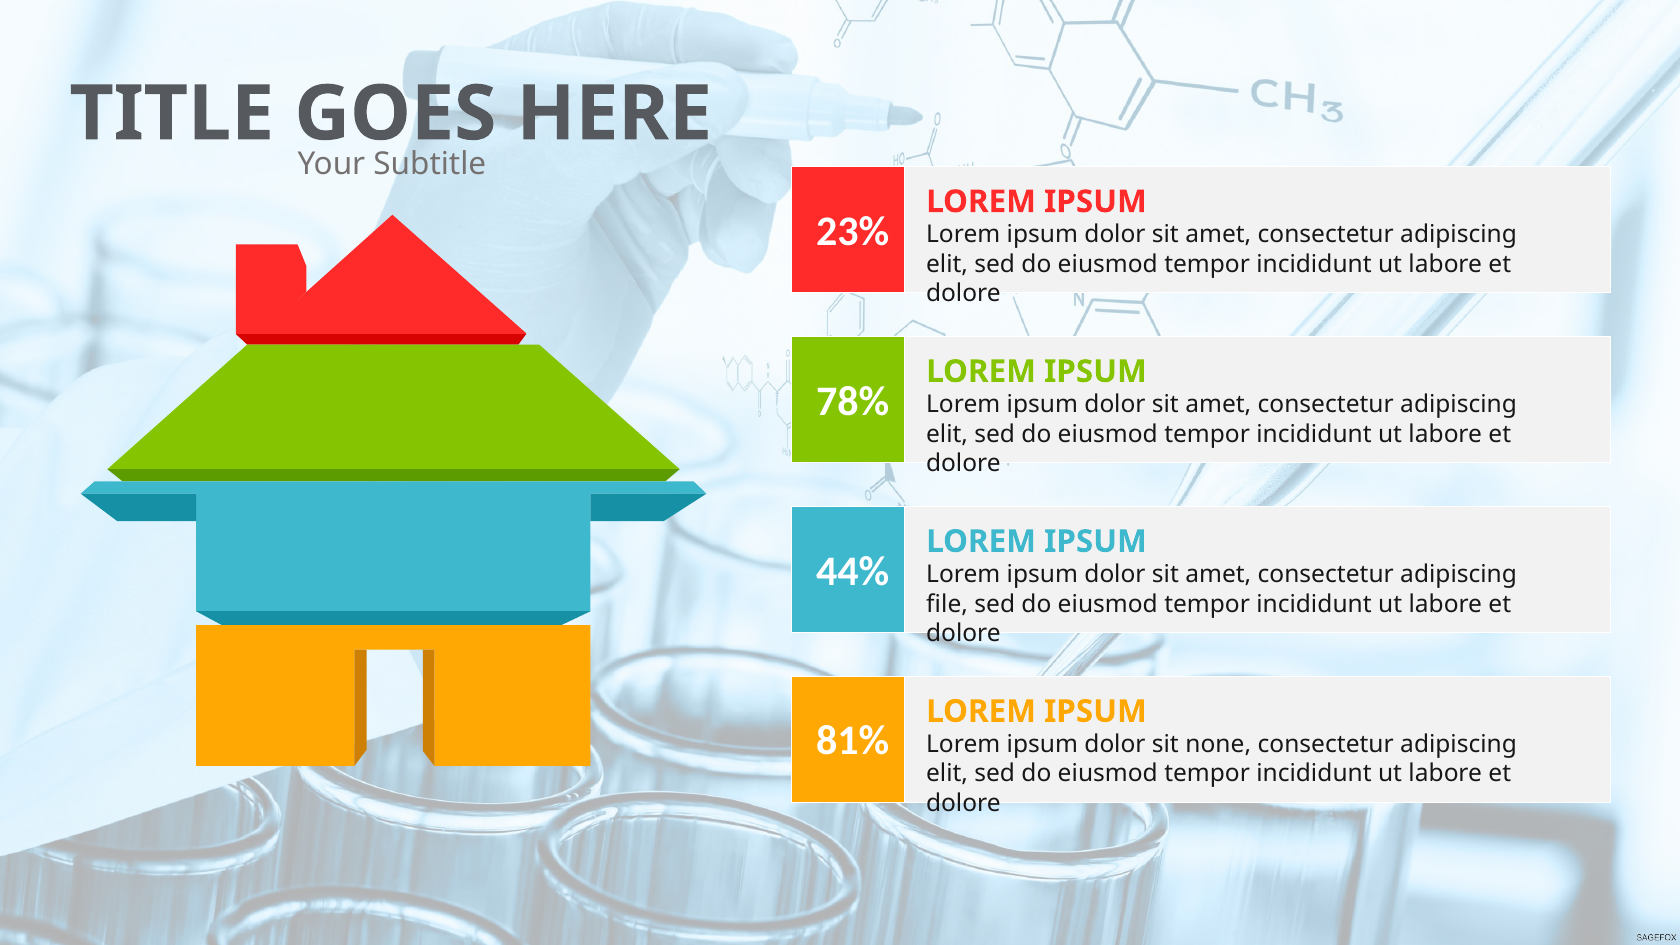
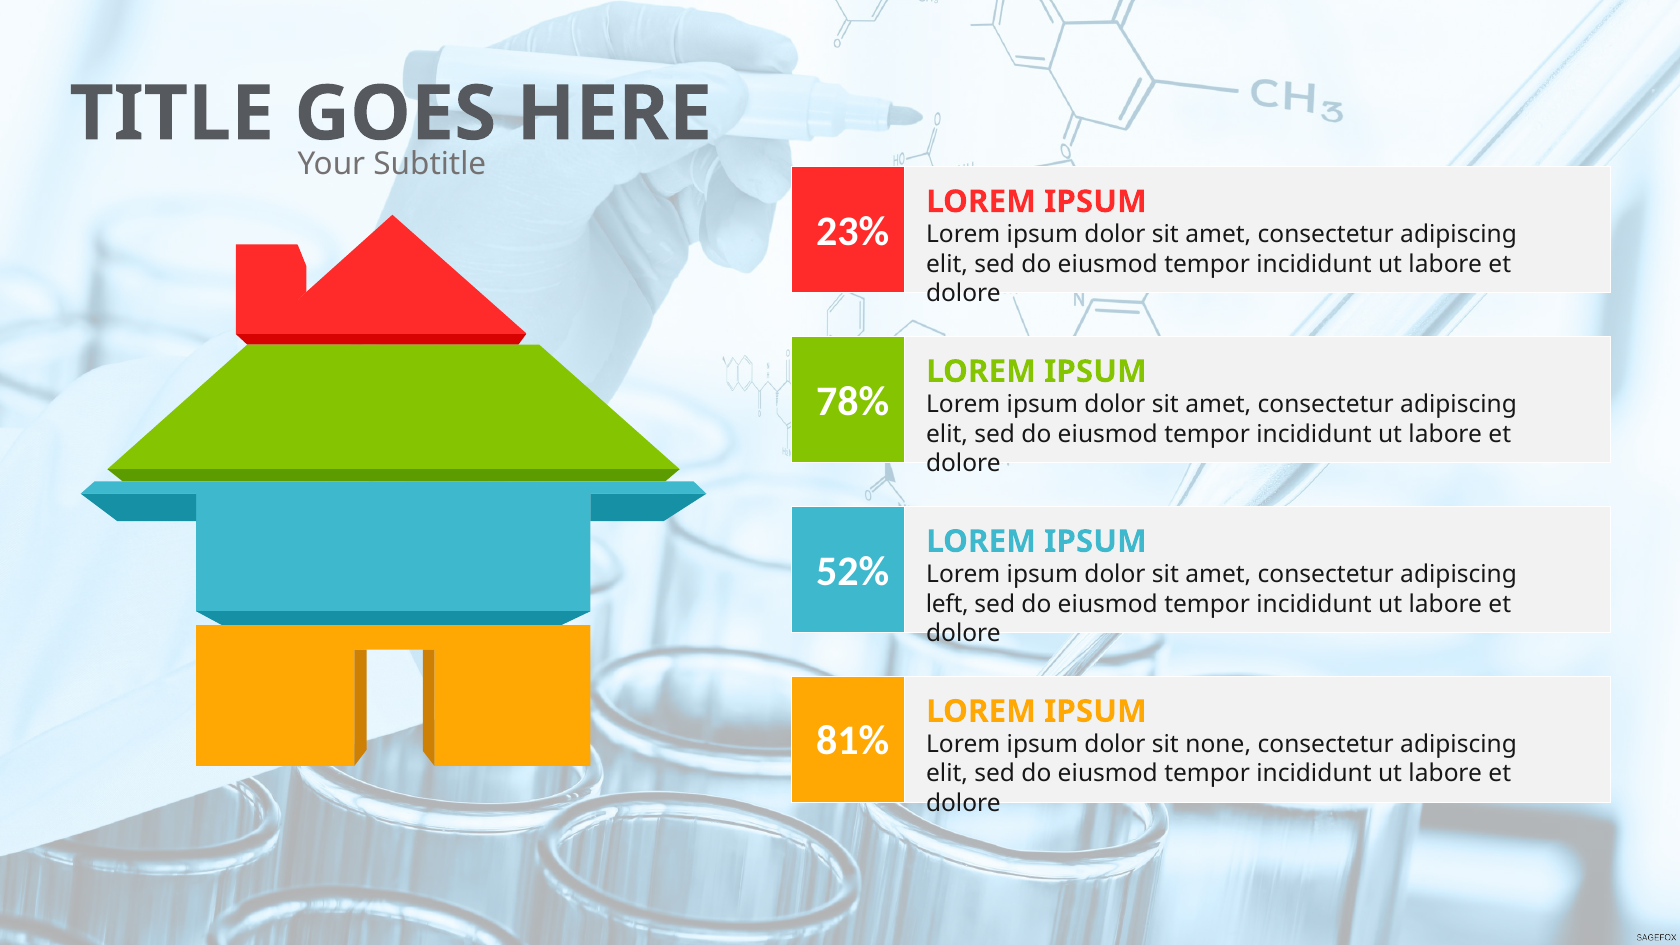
44%: 44% -> 52%
file: file -> left
